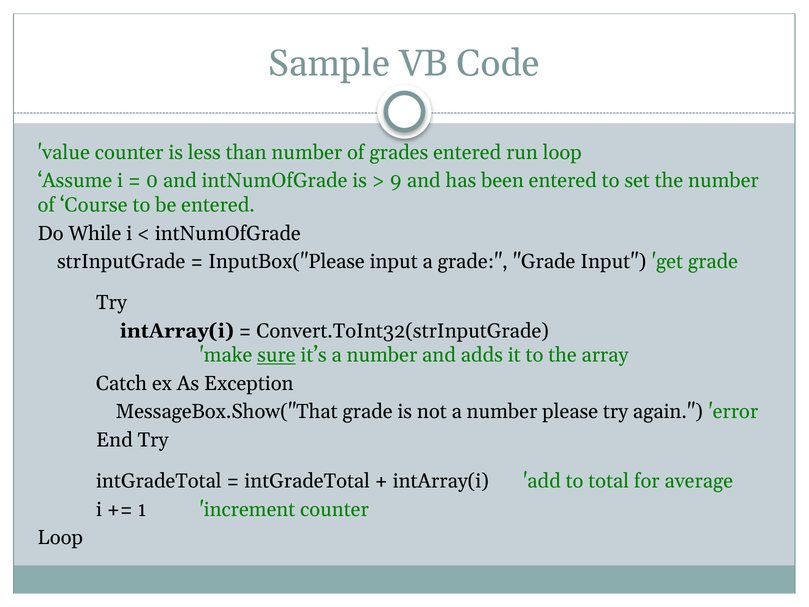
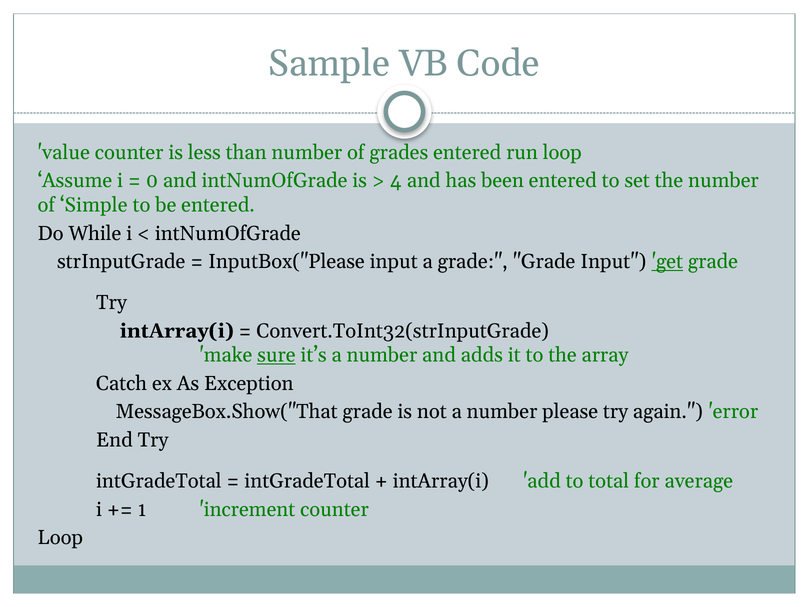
9: 9 -> 4
Course: Course -> Simple
get underline: none -> present
